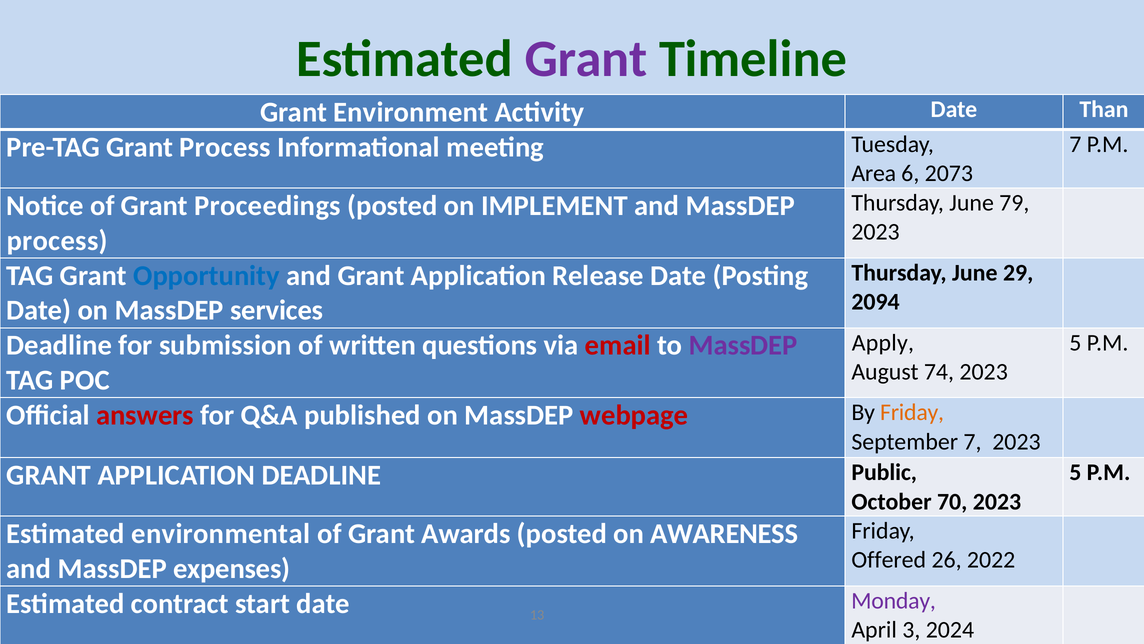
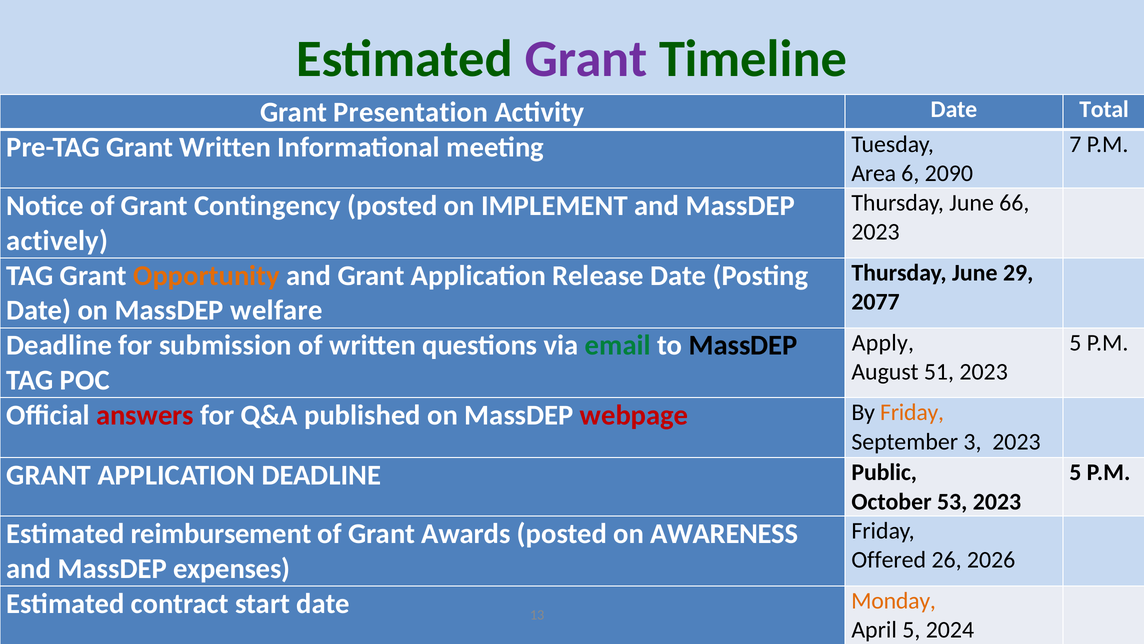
Environment: Environment -> Presentation
Than: Than -> Total
Grant Process: Process -> Written
2073: 2073 -> 2090
79: 79 -> 66
Proceedings: Proceedings -> Contingency
process at (57, 240): process -> actively
Opportunity colour: blue -> orange
2094: 2094 -> 2077
services: services -> welfare
email colour: red -> green
MassDEP at (743, 345) colour: purple -> black
74: 74 -> 51
September 7: 7 -> 3
70: 70 -> 53
environmental: environmental -> reimbursement
2022: 2022 -> 2026
Monday colour: purple -> orange
April 3: 3 -> 5
